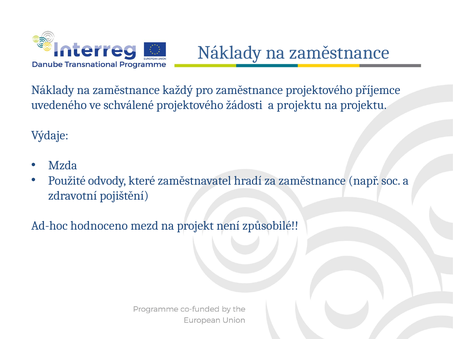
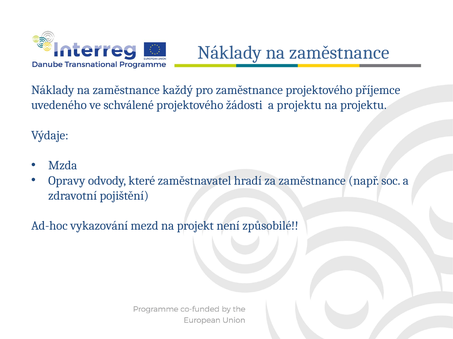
Použité: Použité -> Opravy
hodnoceno: hodnoceno -> vykazování
